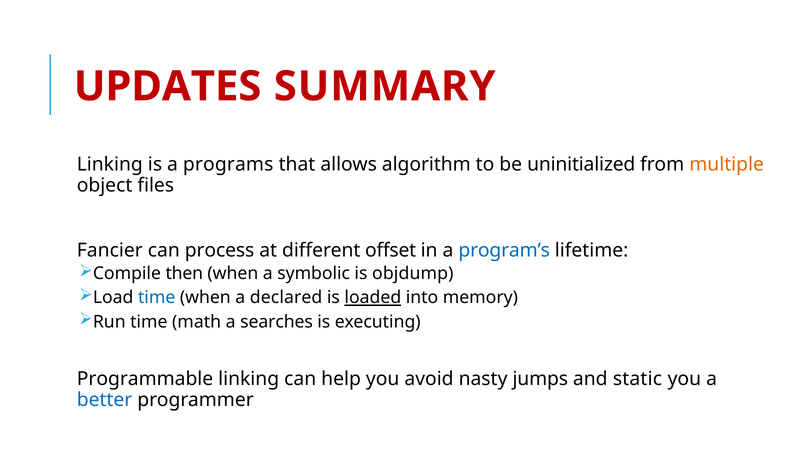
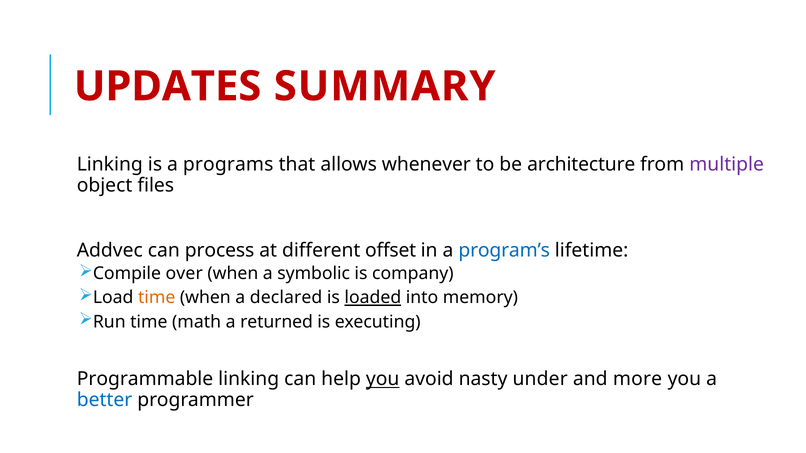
algorithm: algorithm -> whenever
uninitialized: uninitialized -> architecture
multiple colour: orange -> purple
Fancier: Fancier -> Addvec
then: then -> over
objdump: objdump -> company
time at (157, 298) colour: blue -> orange
searches: searches -> returned
you at (383, 379) underline: none -> present
jumps: jumps -> under
static: static -> more
